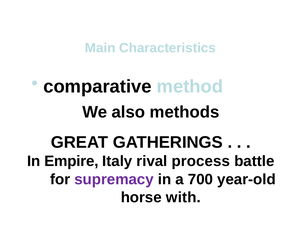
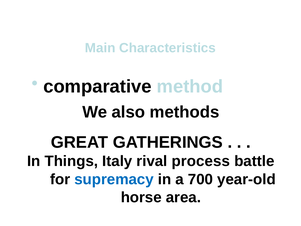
Empire: Empire -> Things
supremacy colour: purple -> blue
with: with -> area
